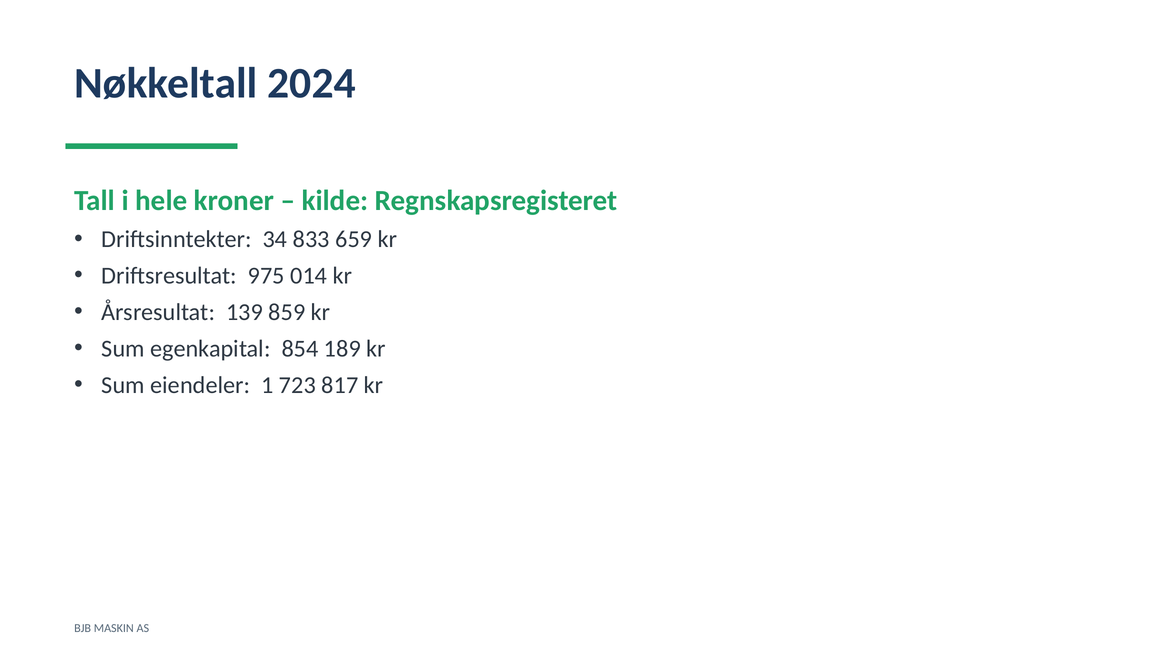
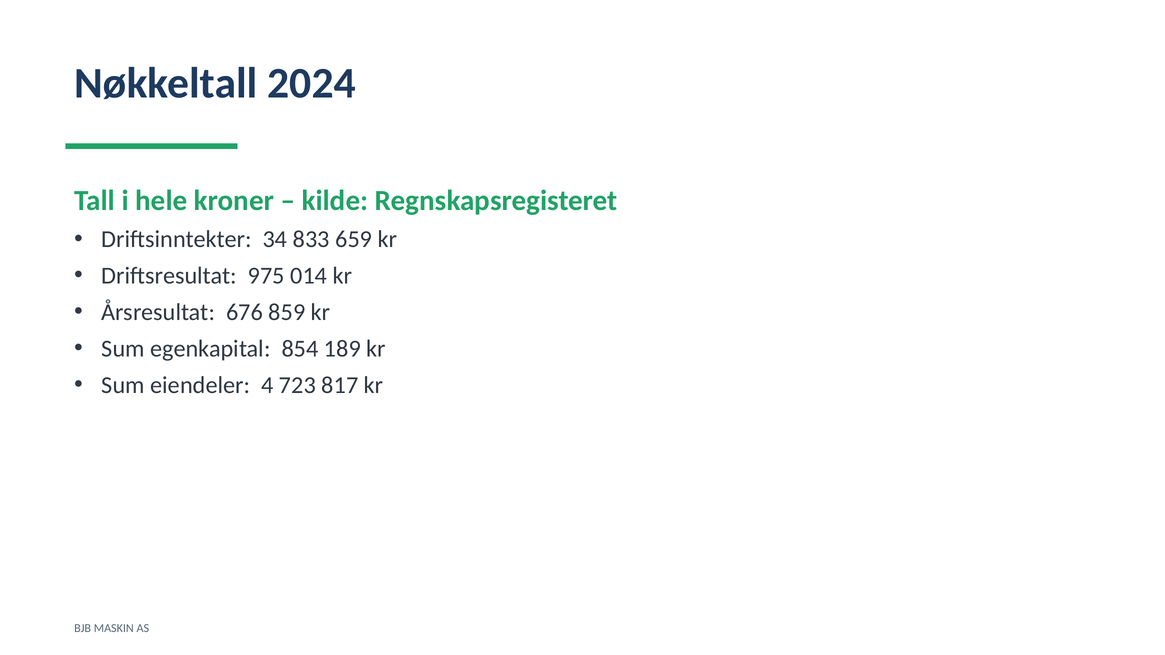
139: 139 -> 676
1: 1 -> 4
